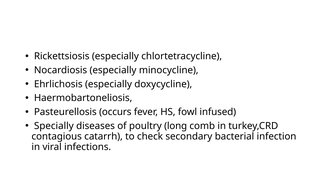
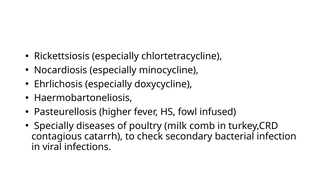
occurs: occurs -> higher
long: long -> milk
